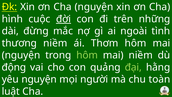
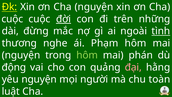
hình at (12, 19): hình -> cuộc
tình underline: none -> present
thương niềm: niềm -> nghe
Thơm: Thơm -> Phạm
mai niềm: niềm -> phán
đại colour: light green -> pink
